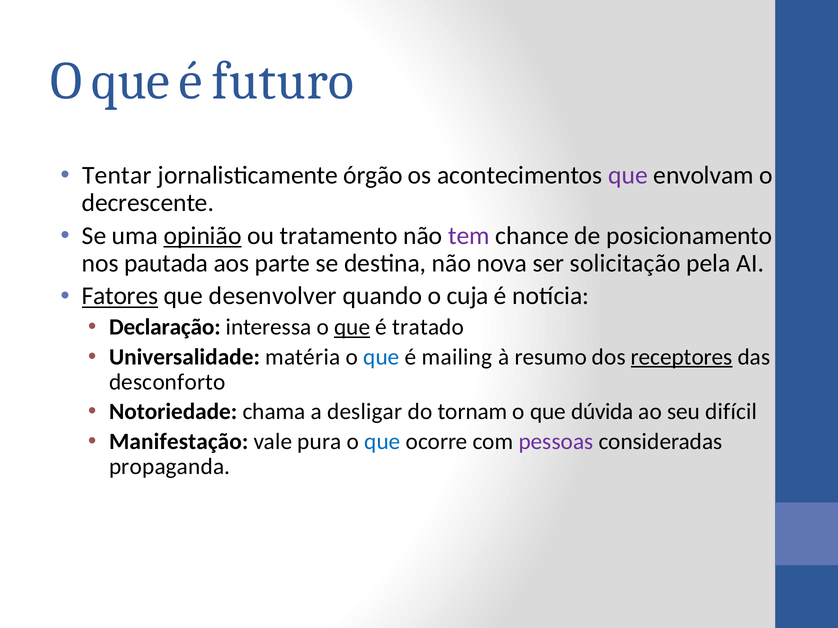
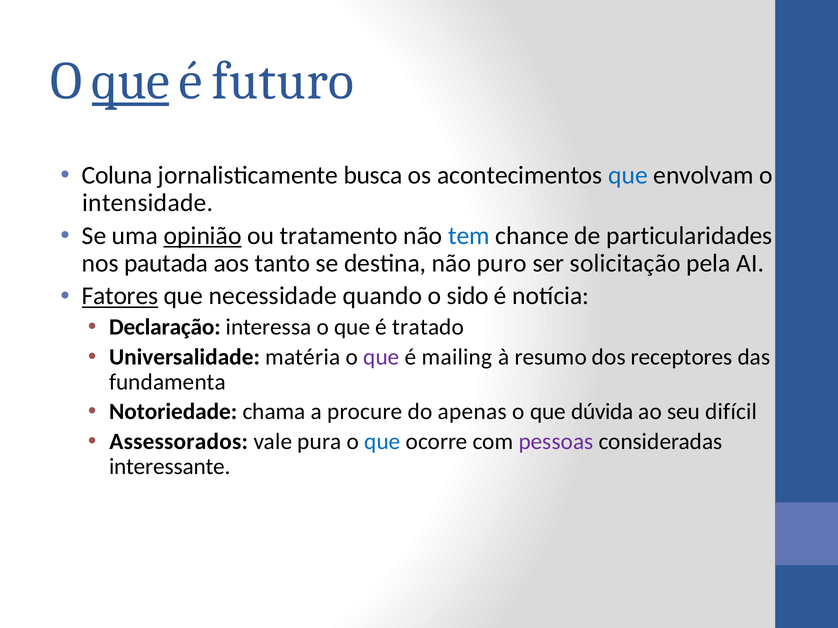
que at (131, 81) underline: none -> present
Tentar: Tentar -> Coluna
órgão: órgão -> busca
que at (628, 175) colour: purple -> blue
decrescente: decrescente -> intensidade
tem colour: purple -> blue
posicionamento: posicionamento -> particularidades
parte: parte -> tanto
nova: nova -> puro
desenvolver: desenvolver -> necessidade
cuja: cuja -> sido
que at (352, 327) underline: present -> none
que at (381, 357) colour: blue -> purple
receptores underline: present -> none
desconforto: desconforto -> fundamenta
desligar: desligar -> procure
tornam: tornam -> apenas
Manifestação: Manifestação -> Assessorados
propaganda: propaganda -> interessante
